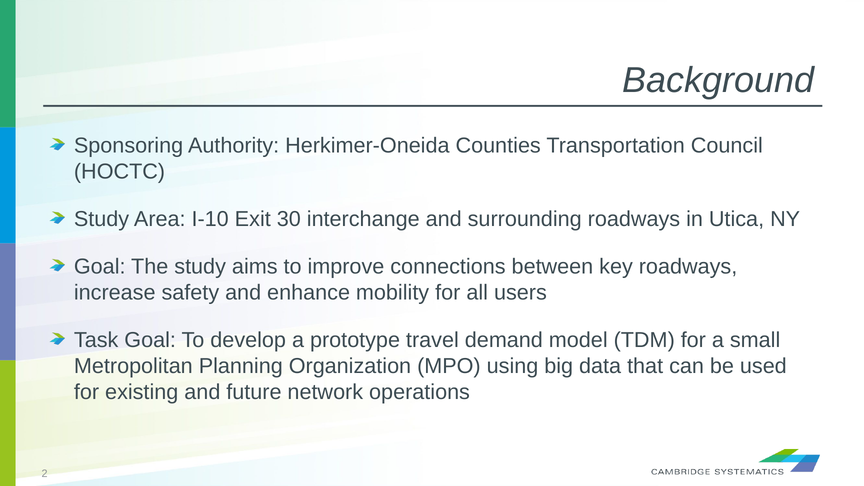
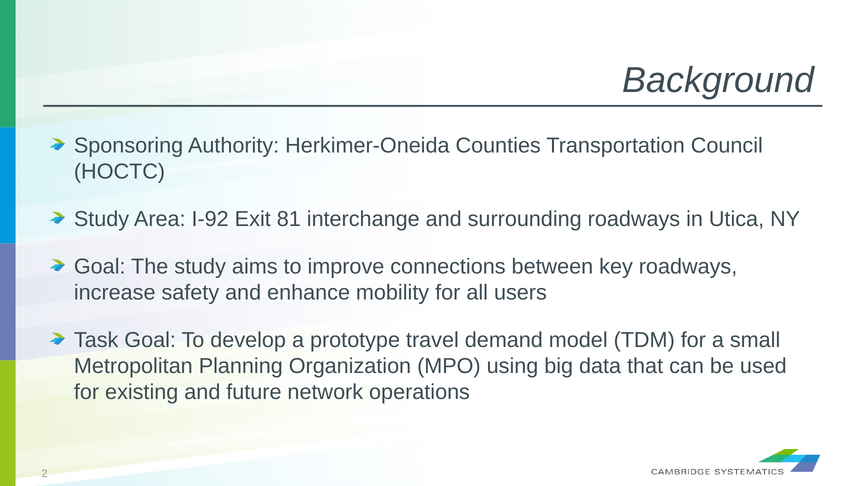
I-10: I-10 -> I-92
30: 30 -> 81
